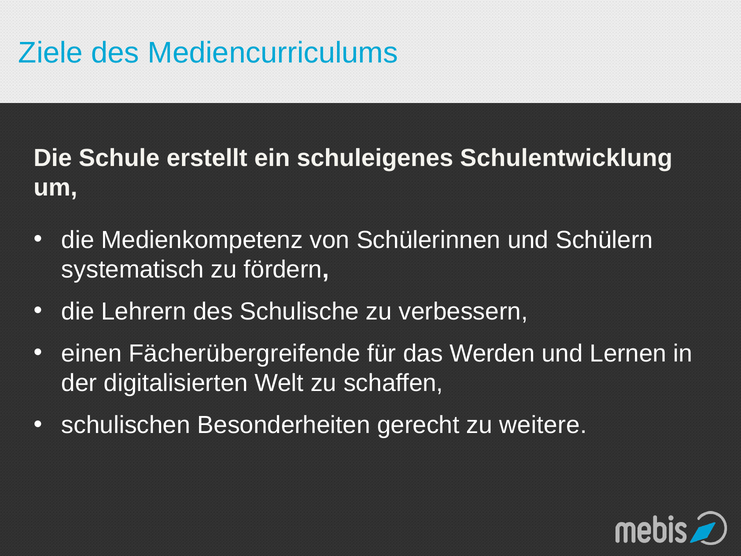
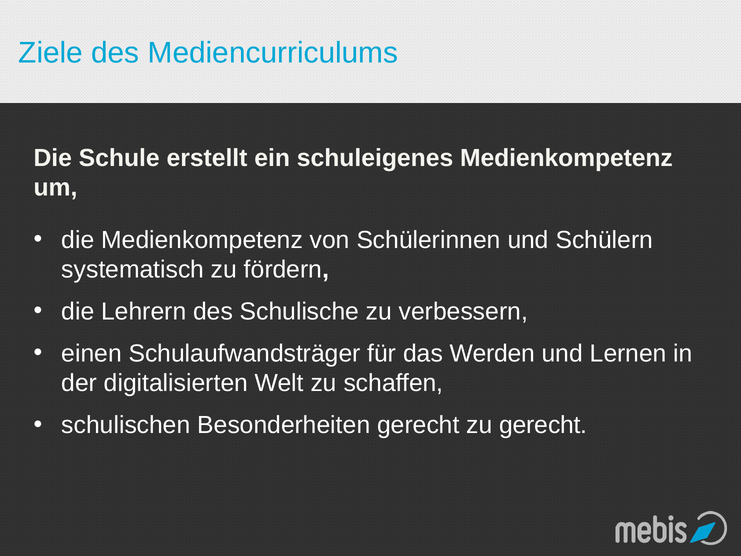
schuleigenes Schulentwicklung: Schulentwicklung -> Medienkompetenz
Fächerübergreifende: Fächerübergreifende -> Schulaufwandsträger
zu weitere: weitere -> gerecht
